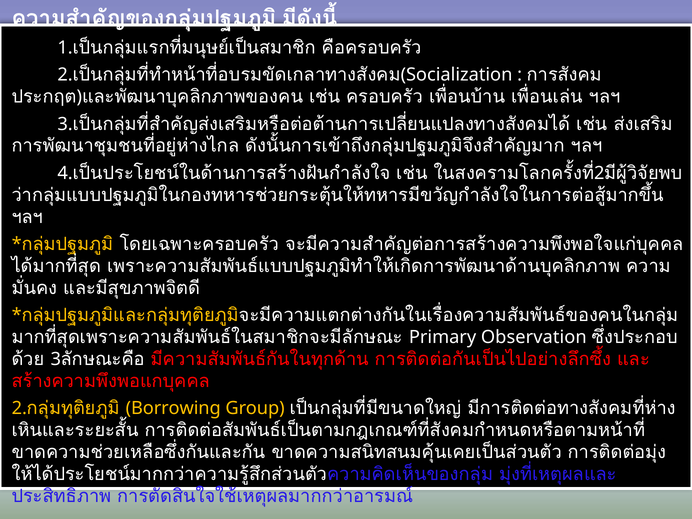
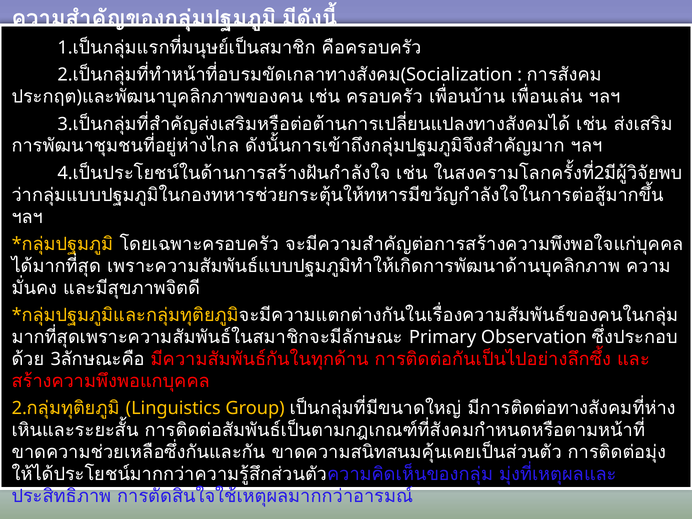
Borrowing: Borrowing -> Linguistics
